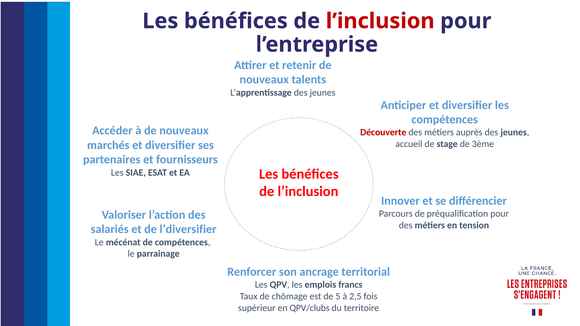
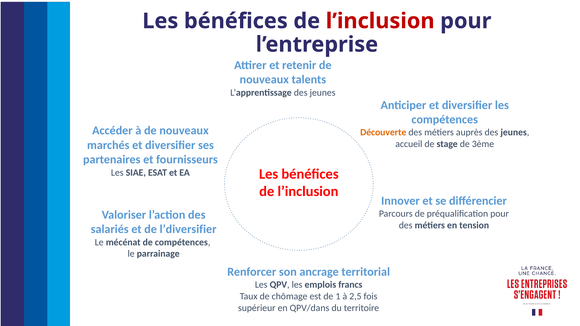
Découverte colour: red -> orange
5: 5 -> 1
QPV/clubs: QPV/clubs -> QPV/dans
